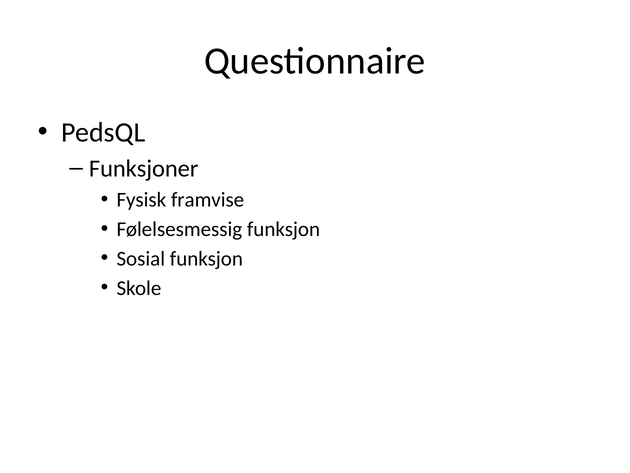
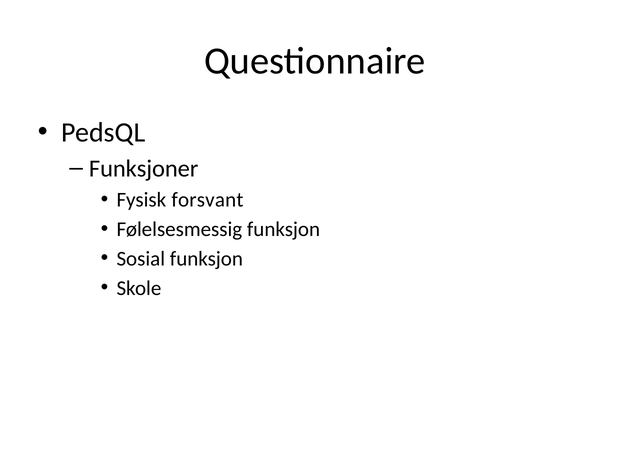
framvise: framvise -> forsvant
